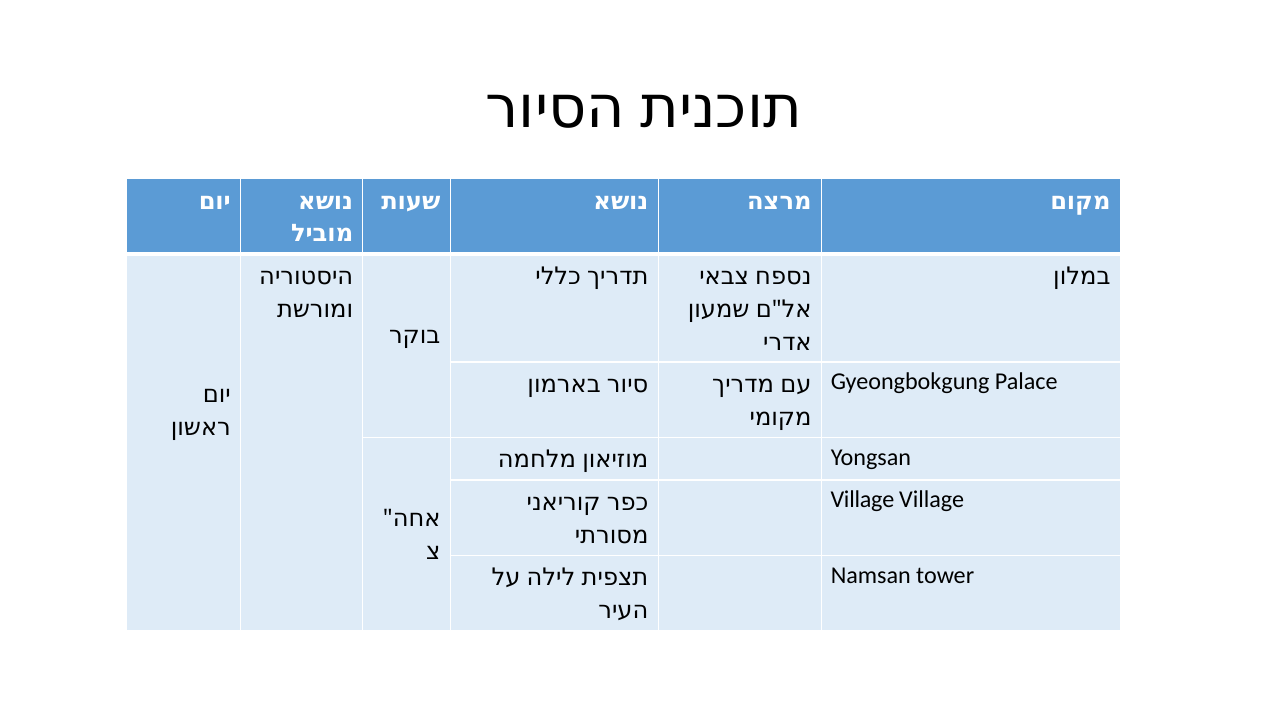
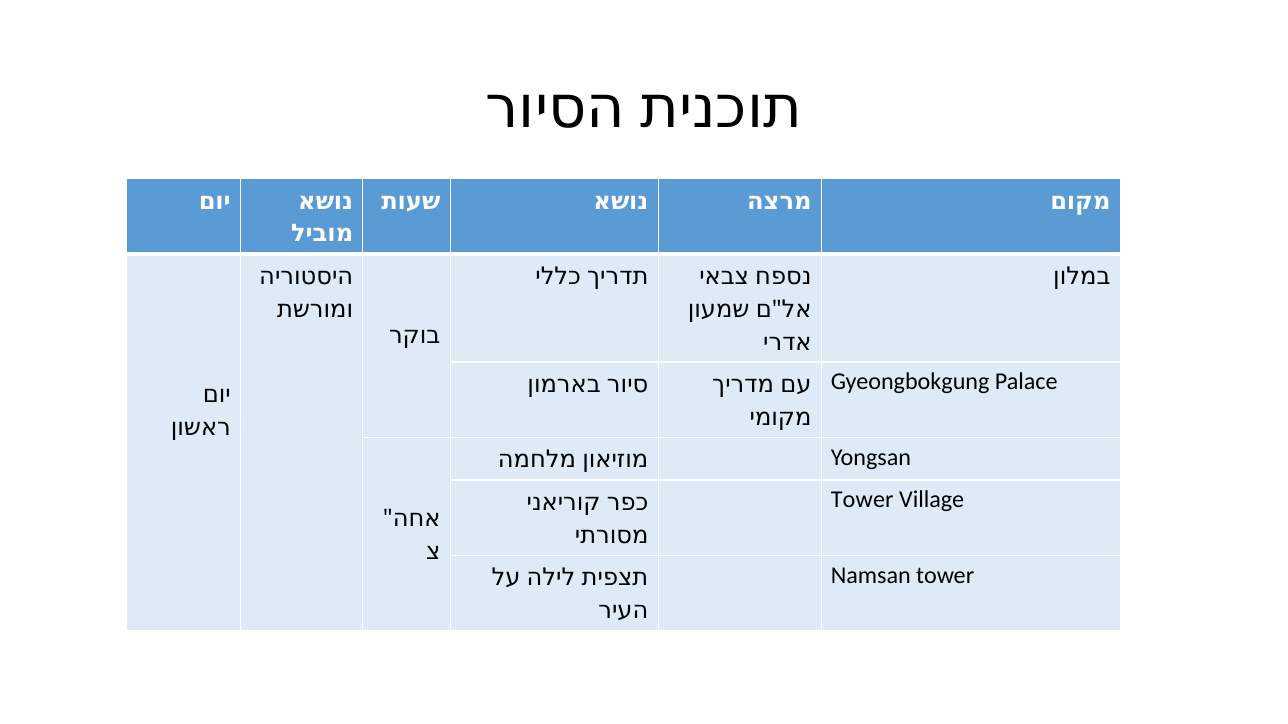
Village at (862, 500): Village -> Tower
